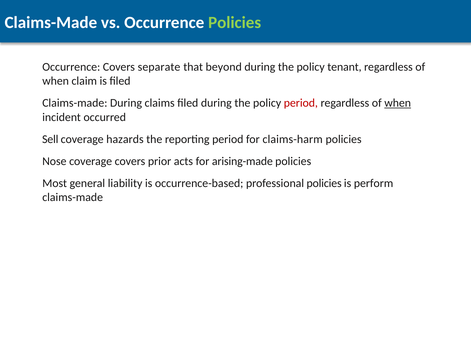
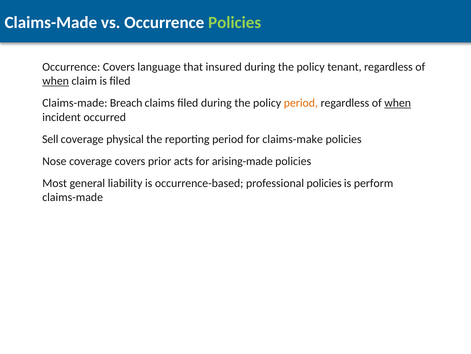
separate: separate -> language
beyond: beyond -> insured
when at (56, 81) underline: none -> present
Claims-made During: During -> Breach
period at (301, 103) colour: red -> orange
hazards: hazards -> physical
claims-harm: claims-harm -> claims-make
